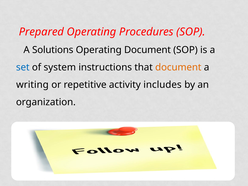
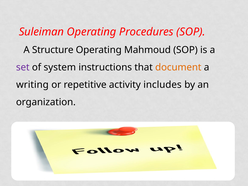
Prepared: Prepared -> Suleiman
Solutions: Solutions -> Structure
Operating Document: Document -> Mahmoud
set colour: blue -> purple
